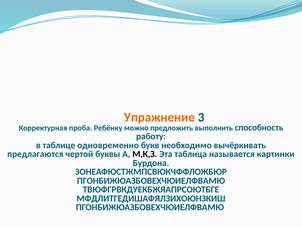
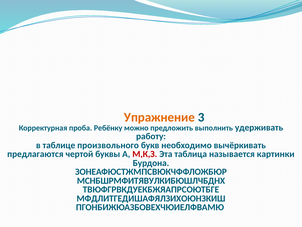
способность: способность -> удерживать
одновременно: одновременно -> произвольного
М,К,З colour: black -> red
ПГОНБИЖЮАЗБОВЕХЧЮИЕЛФВАМЮ at (151, 180): ПГОНБИЖЮАЗБОВЕХЧЮИЕЛФВАМЮ -> МСНБШРМФИТЯВУЛКИБЮШЛЧБДНХ
